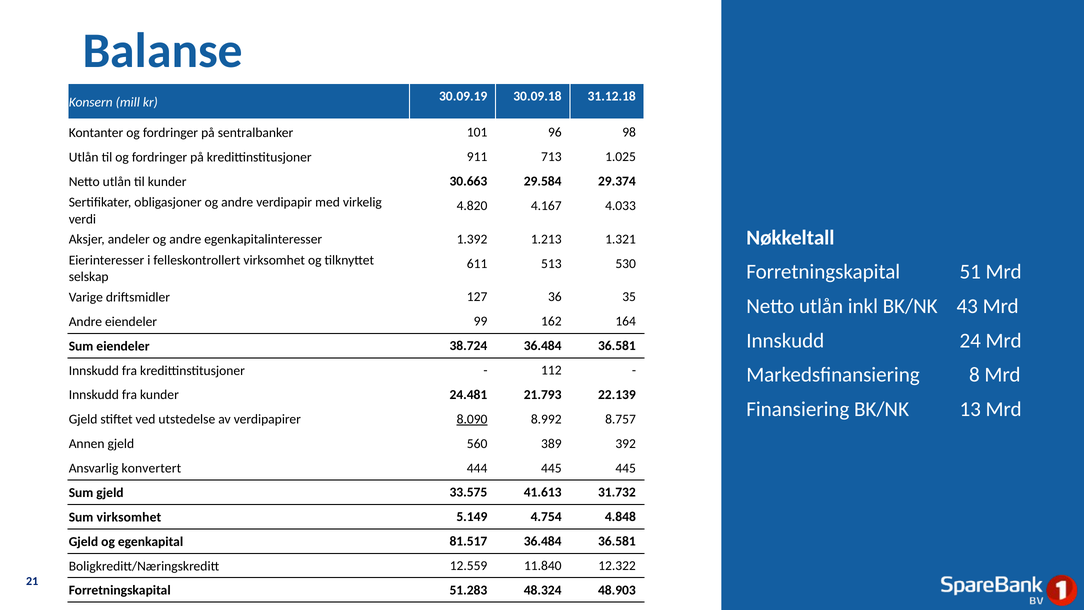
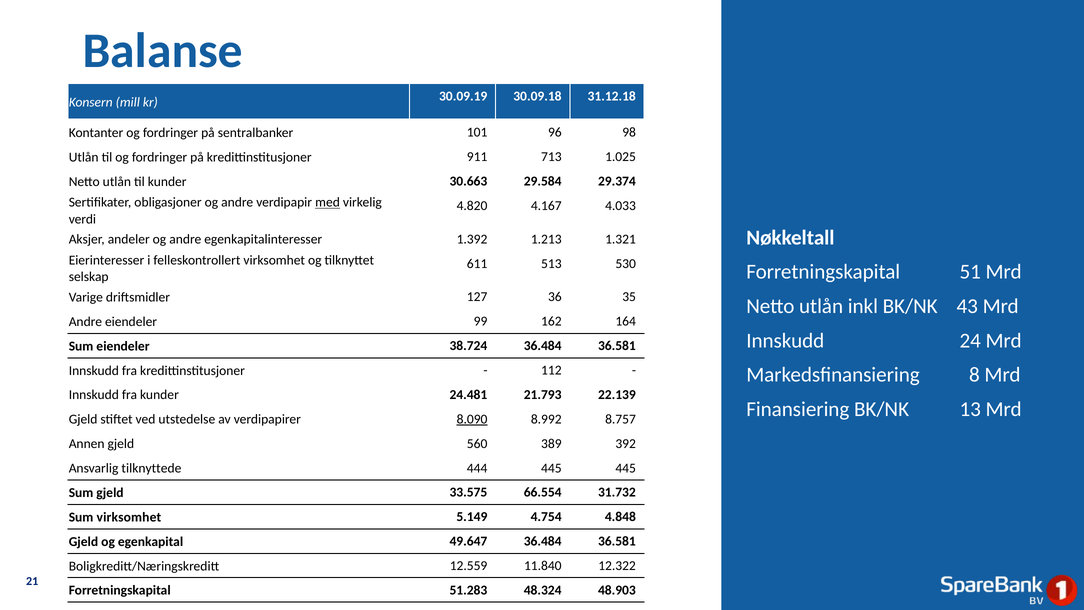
med underline: none -> present
konvertert: konvertert -> tilknyttede
41.613: 41.613 -> 66.554
81.517: 81.517 -> 49.647
